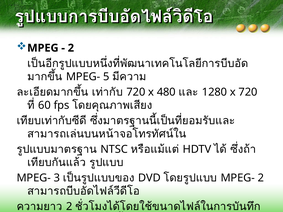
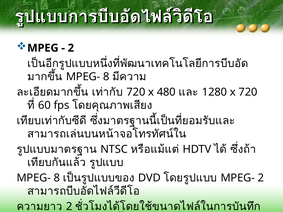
5 at (106, 77): 5 -> 8
3 at (57, 178): 3 -> 8
